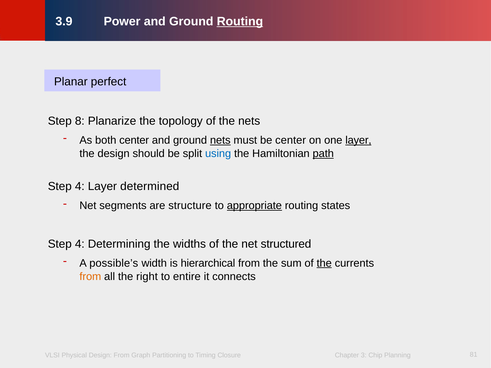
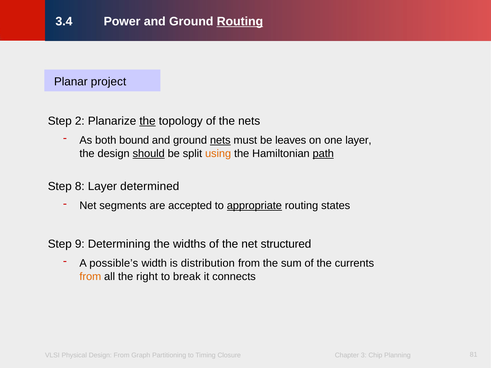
3.9: 3.9 -> 3.4
perfect: perfect -> project
8: 8 -> 2
the at (148, 121) underline: none -> present
both center: center -> bound
be center: center -> leaves
layer at (358, 140) underline: present -> none
should underline: none -> present
using colour: blue -> orange
4 at (80, 187): 4 -> 8
structure: structure -> accepted
4 at (80, 244): 4 -> 9
hierarchical: hierarchical -> distribution
the at (324, 263) underline: present -> none
entire: entire -> break
